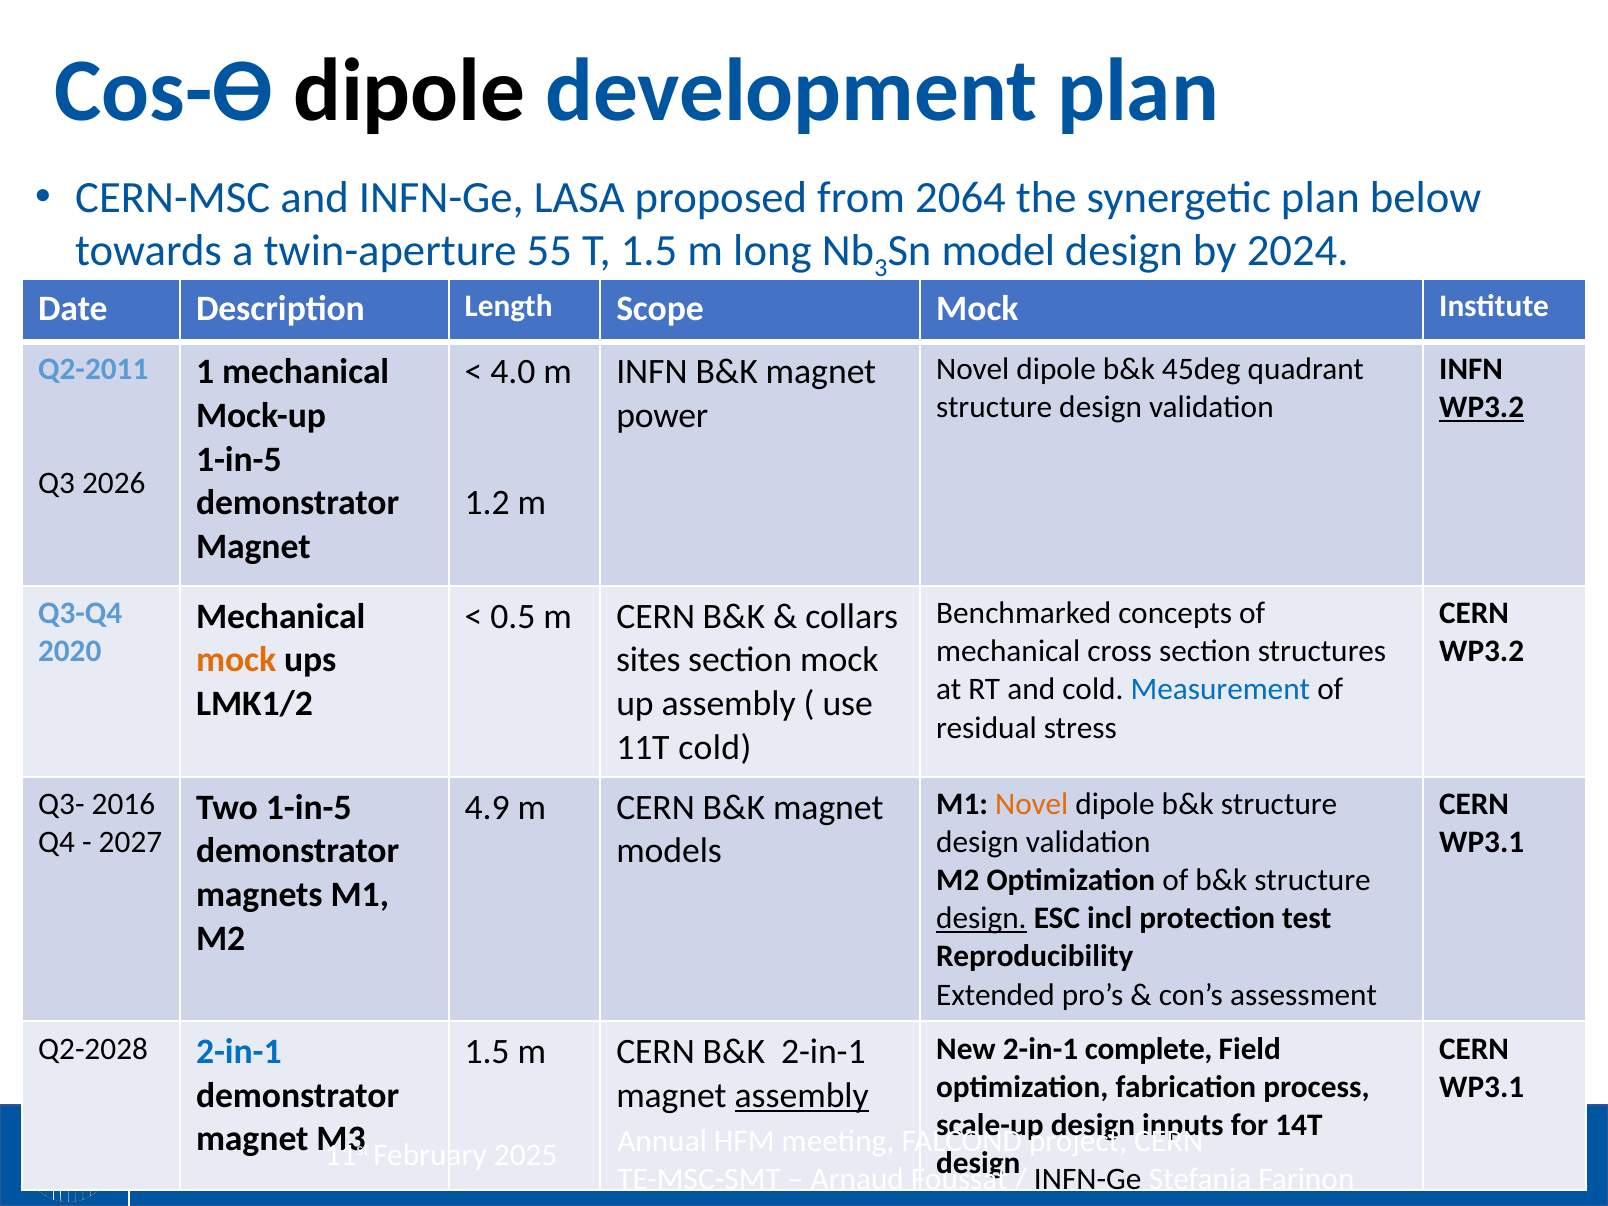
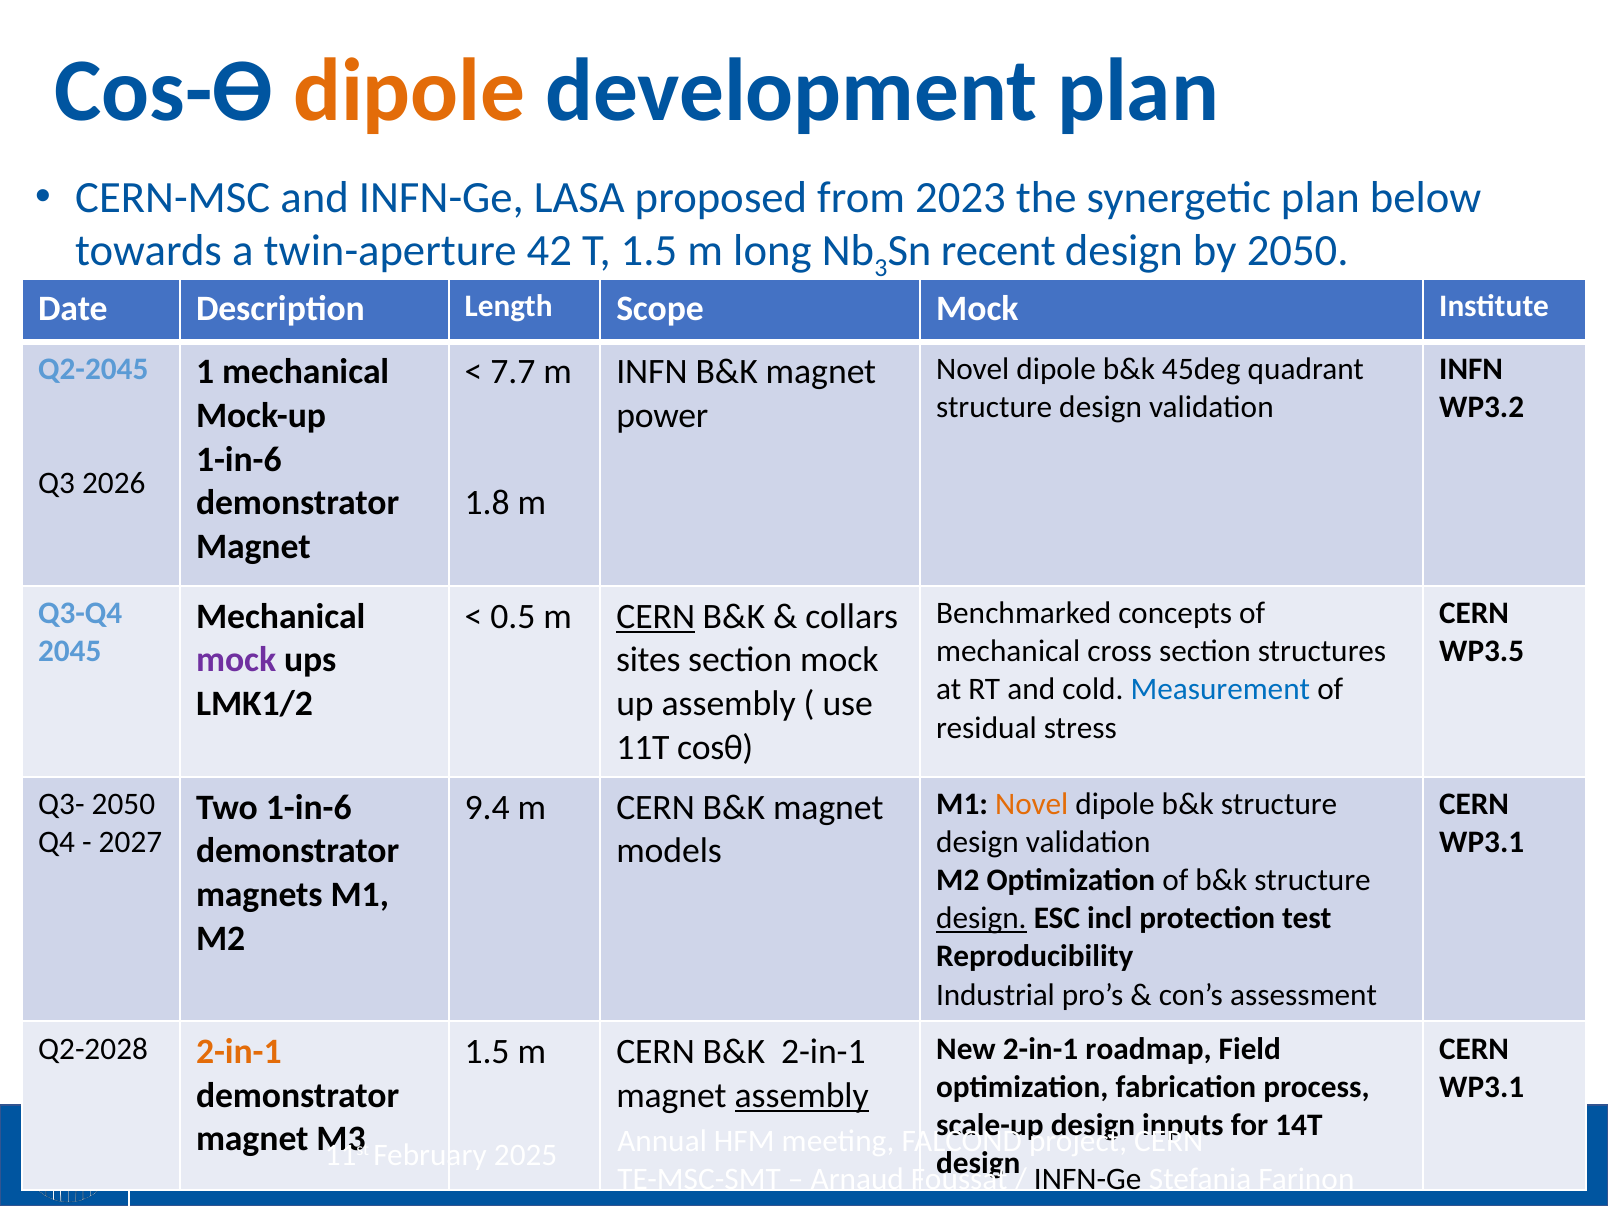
dipole at (409, 91) colour: black -> orange
2064: 2064 -> 2023
55: 55 -> 42
model: model -> recent
by 2024: 2024 -> 2050
Q2-2011: Q2-2011 -> Q2-2045
4.0: 4.0 -> 7.7
WP3.2 at (1482, 407) underline: present -> none
1-in-5 at (239, 459): 1-in-5 -> 1-in-6
1.2: 1.2 -> 1.8
CERN at (656, 616) underline: none -> present
2020: 2020 -> 2045
WP3.2 at (1482, 652): WP3.2 -> WP3.5
mock at (236, 660) colour: orange -> purple
11T cold: cold -> cosθ
Q3- 2016: 2016 -> 2050
Two 1-in-5: 1-in-5 -> 1-in-6
4.9: 4.9 -> 9.4
Extended: Extended -> Industrial
2-in-1 at (239, 1052) colour: blue -> orange
complete: complete -> roadmap
